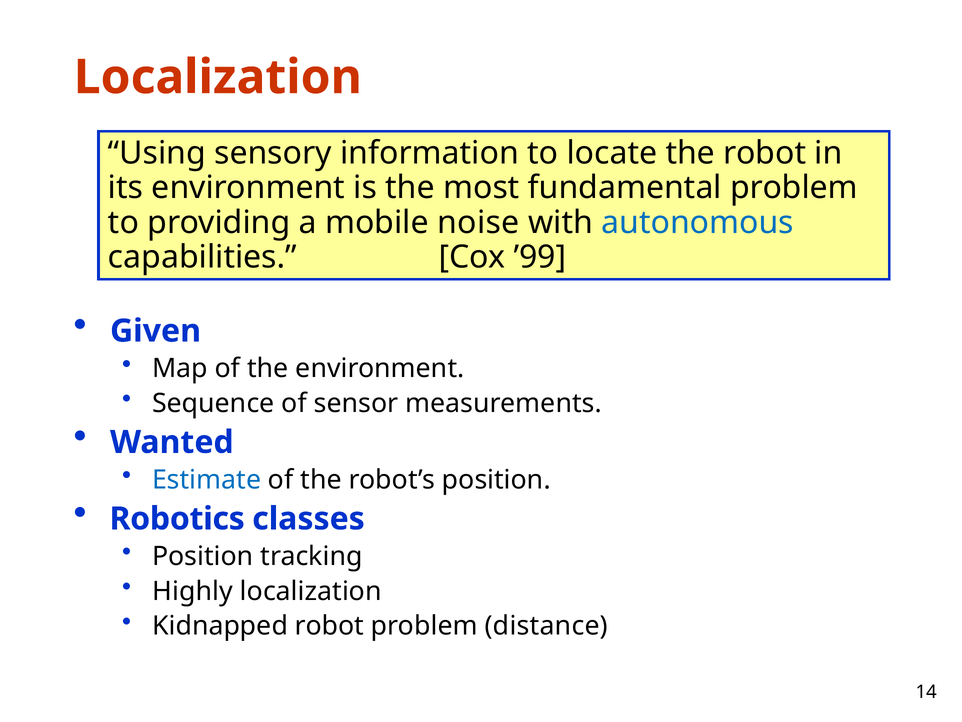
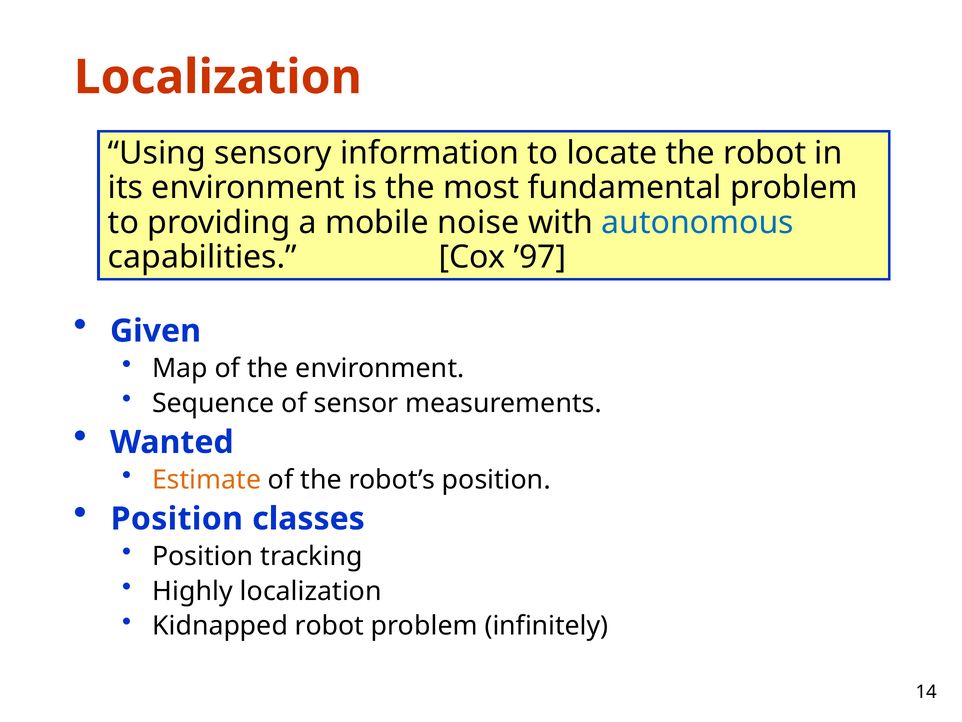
’99: ’99 -> ’97
Estimate colour: blue -> orange
Robotics at (177, 518): Robotics -> Position
distance: distance -> infinitely
